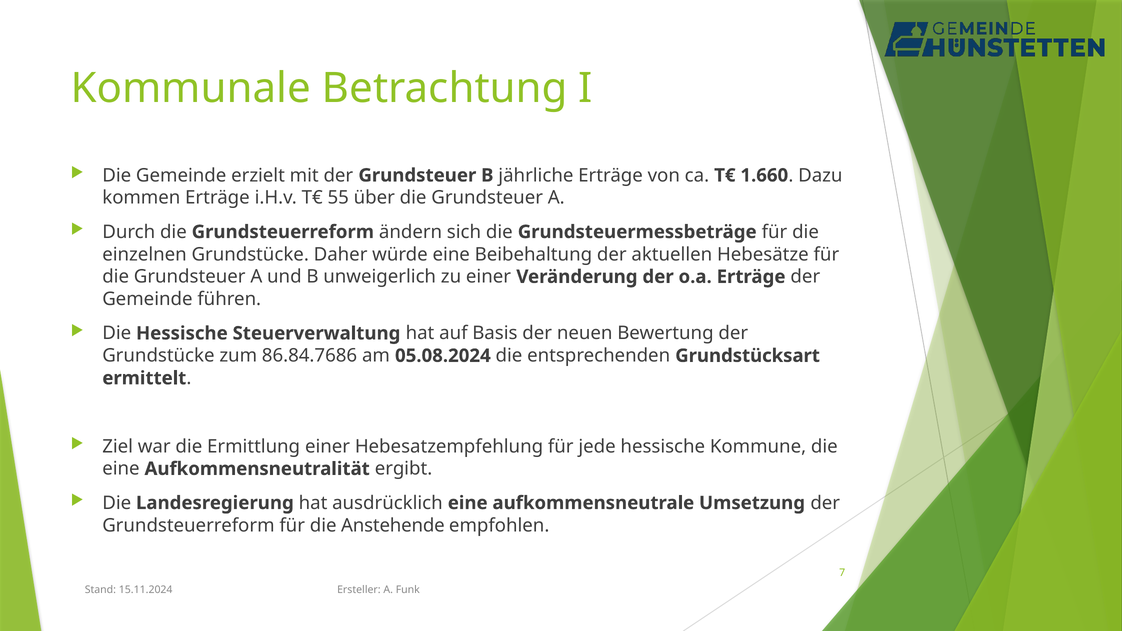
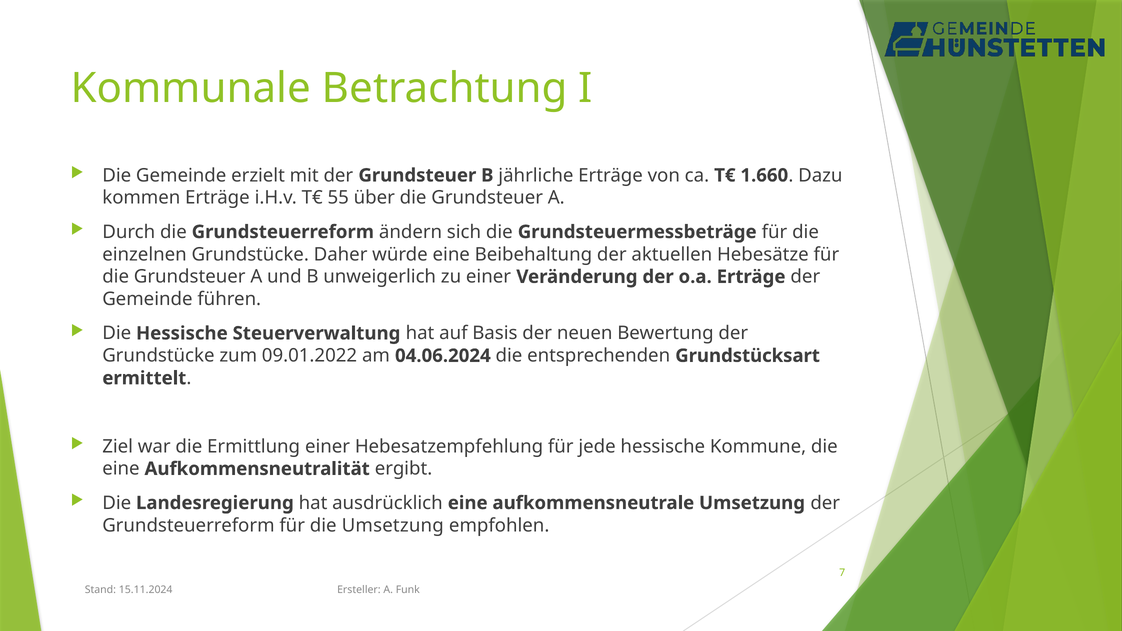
86.84.7686: 86.84.7686 -> 09.01.2022
05.08.2024: 05.08.2024 -> 04.06.2024
die Anstehende: Anstehende -> Umsetzung
